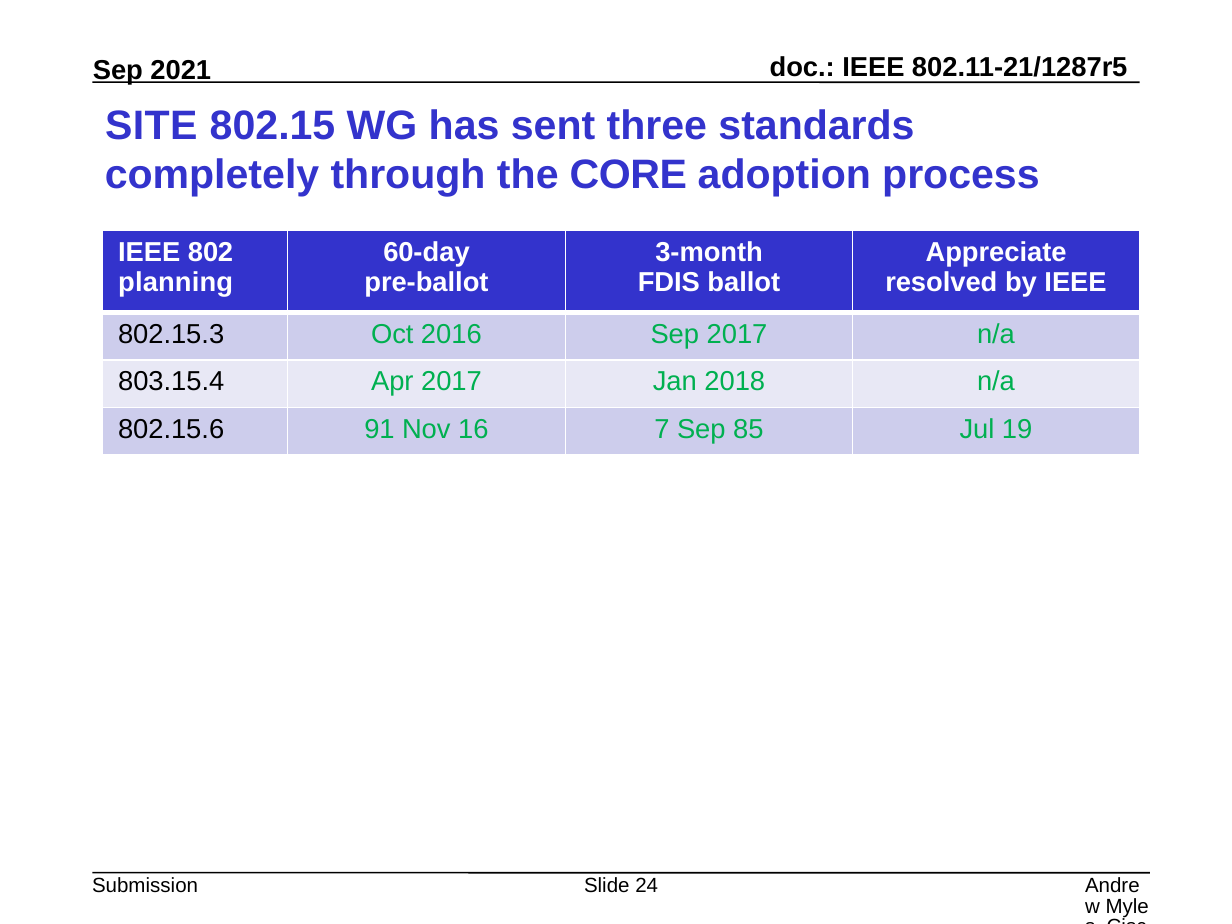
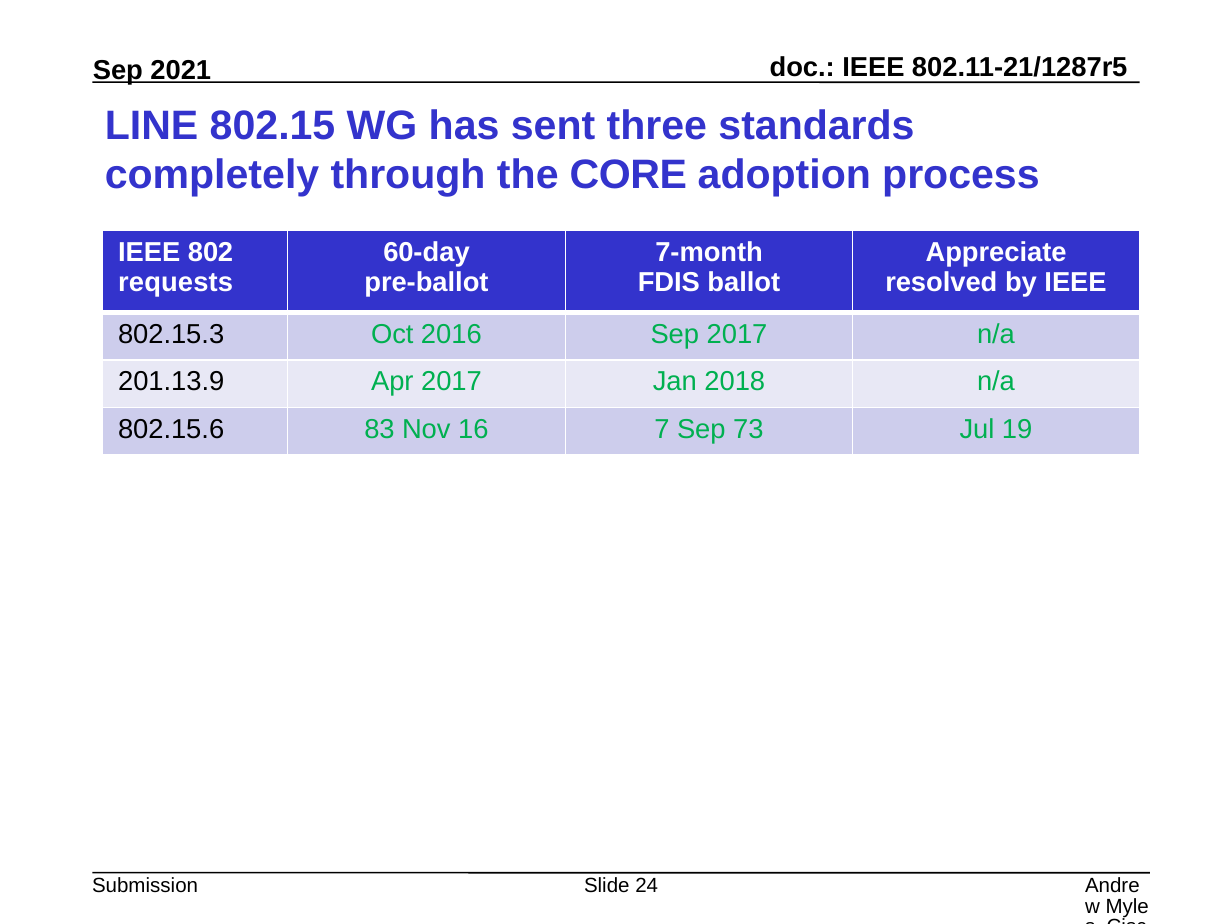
SITE: SITE -> LINE
3-month: 3-month -> 7-month
planning: planning -> requests
803.15.4: 803.15.4 -> 201.13.9
91: 91 -> 83
85: 85 -> 73
